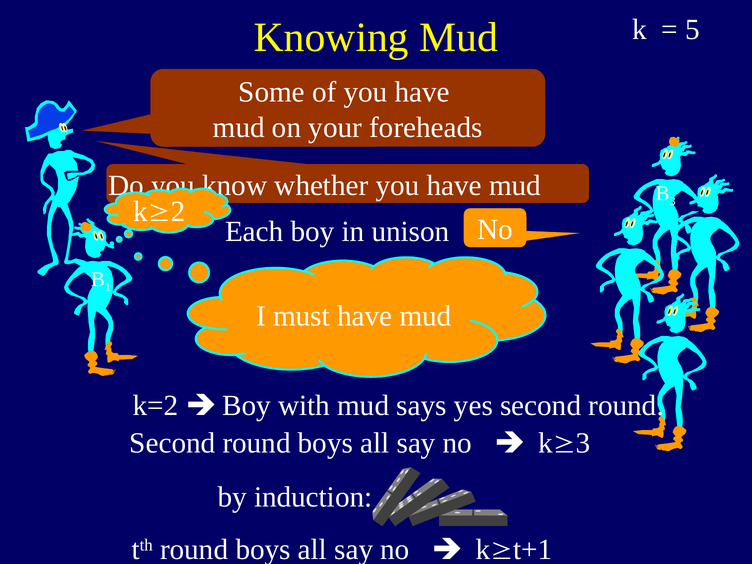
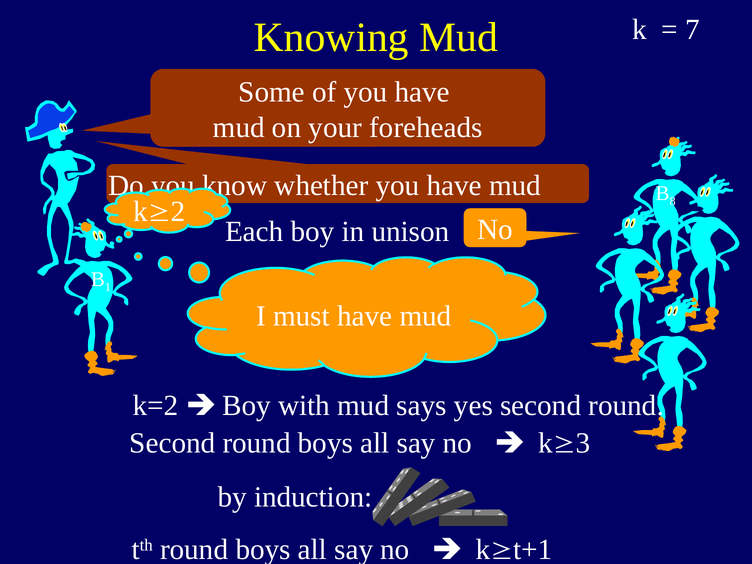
5: 5 -> 7
3 at (673, 201): 3 -> 8
